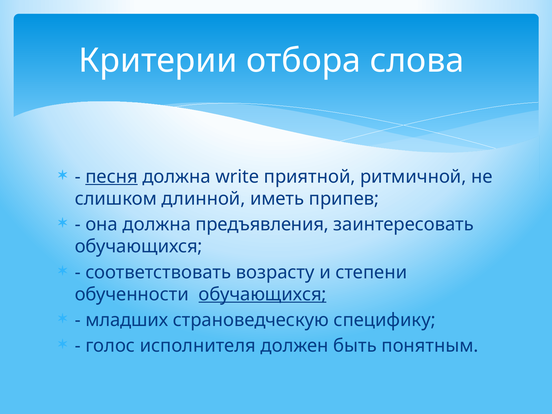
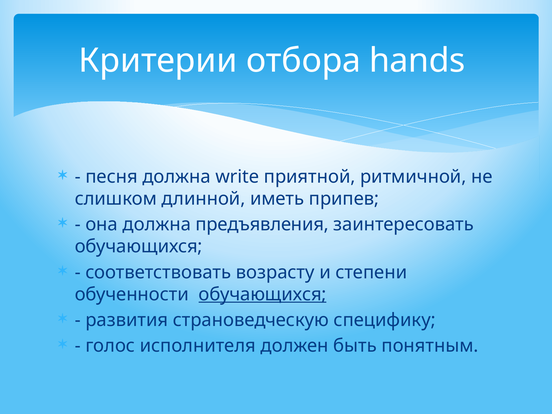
слова: слова -> hands
песня underline: present -> none
младших: младших -> развития
